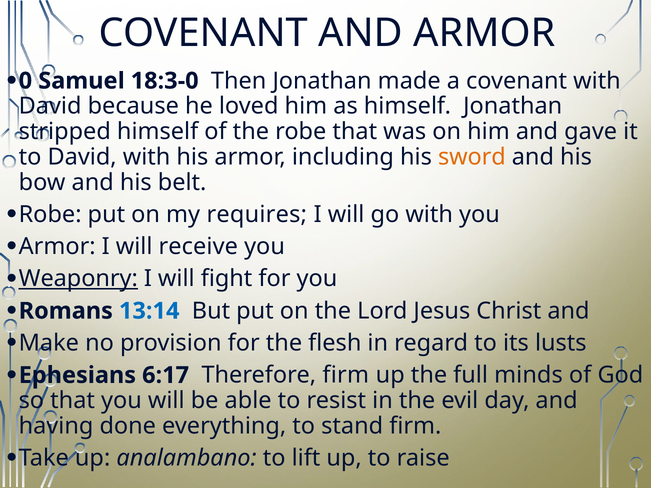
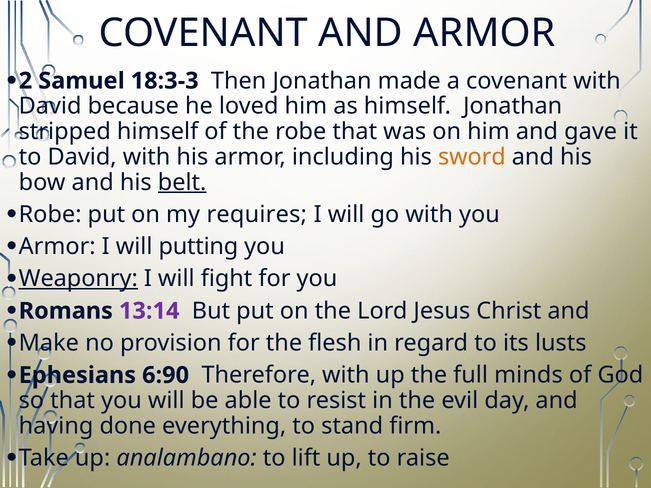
0: 0 -> 2
18:3-0: 18:3-0 -> 18:3-3
belt underline: none -> present
receive: receive -> putting
13:14 colour: blue -> purple
6:17: 6:17 -> 6:90
Therefore firm: firm -> with
